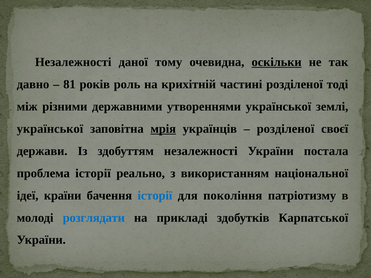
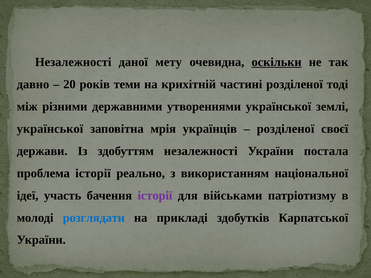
тому: тому -> мету
81: 81 -> 20
роль: роль -> теми
мрія underline: present -> none
країни: країни -> участь
історії at (155, 196) colour: blue -> purple
покоління: покоління -> військами
